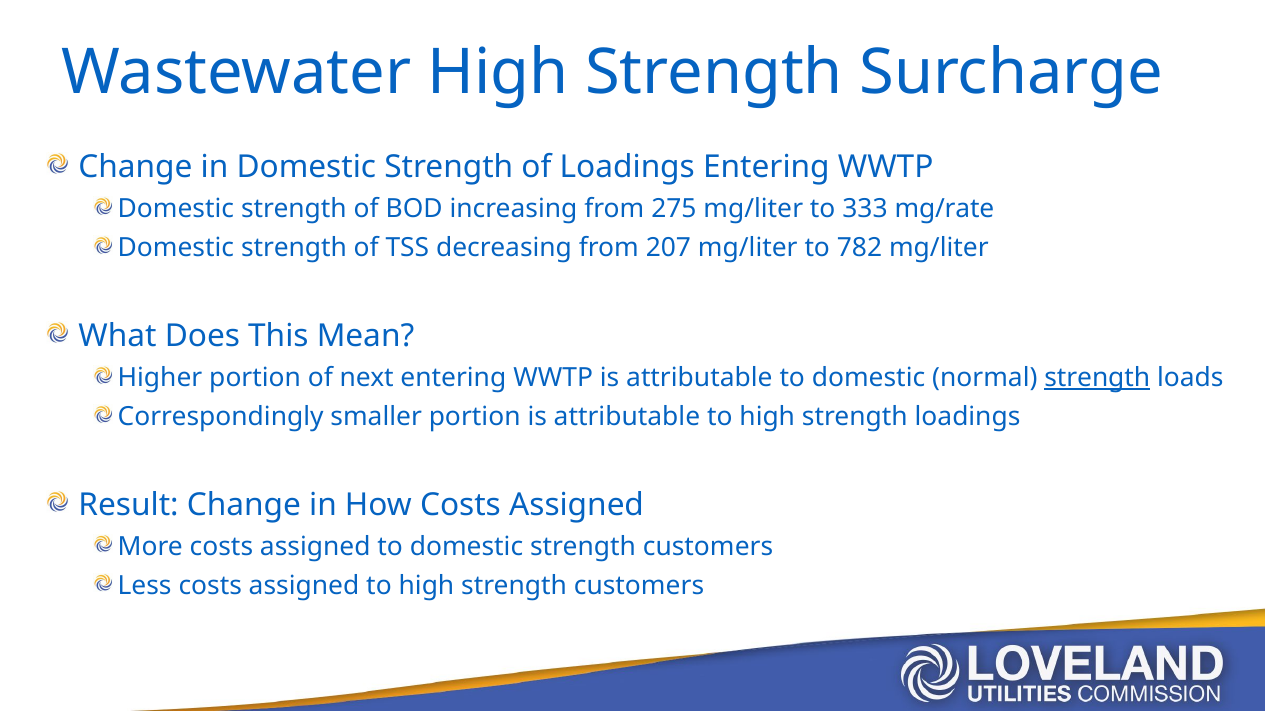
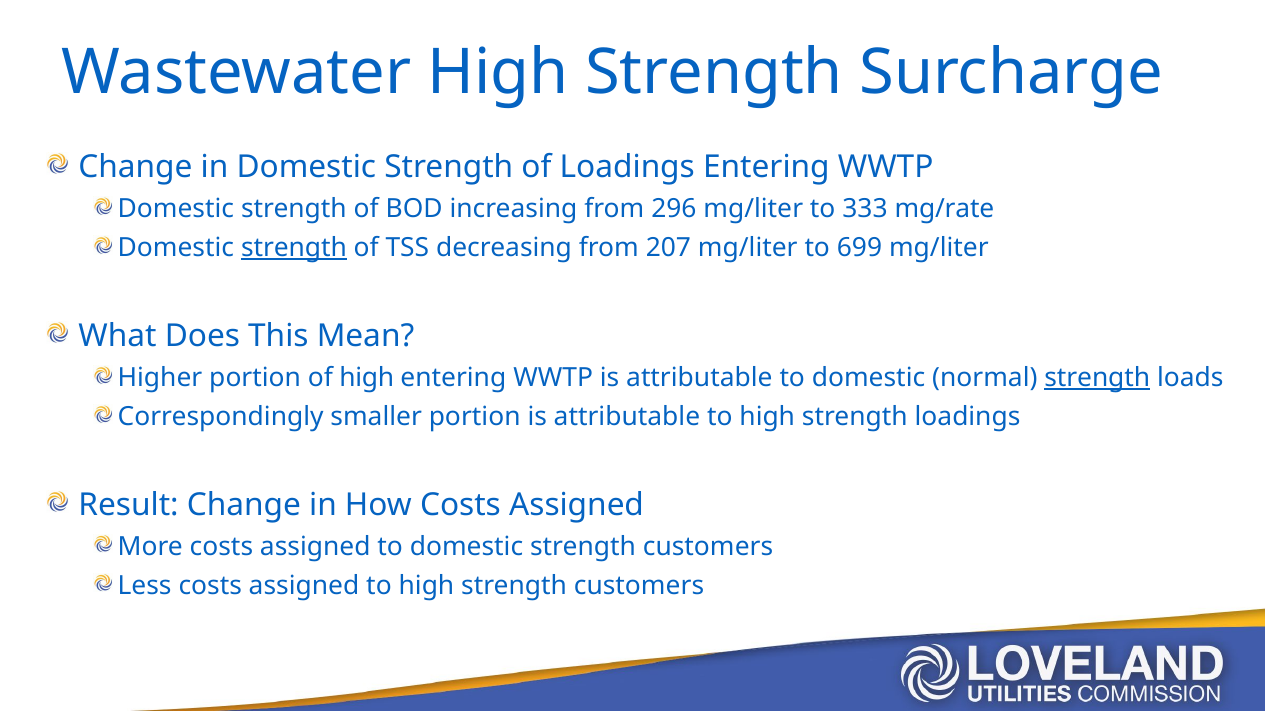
275: 275 -> 296
strength at (294, 248) underline: none -> present
782: 782 -> 699
of next: next -> high
